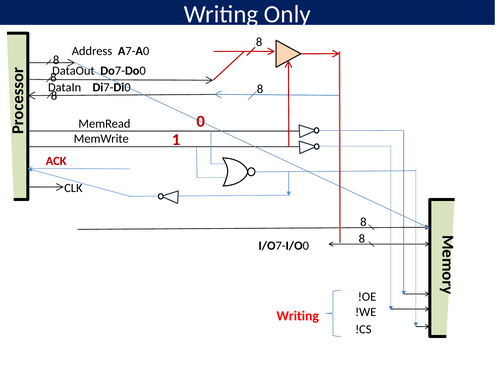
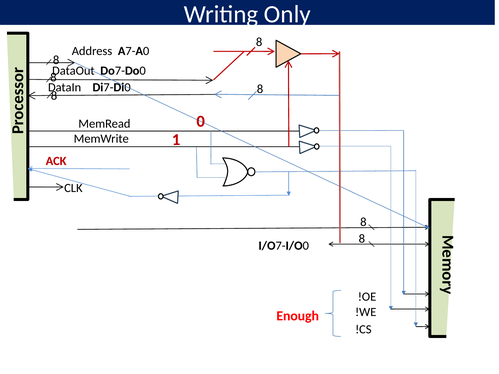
Writing at (298, 316): Writing -> Enough
